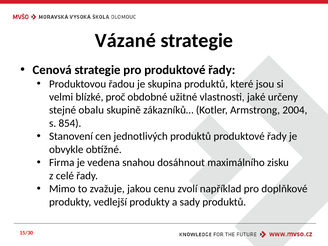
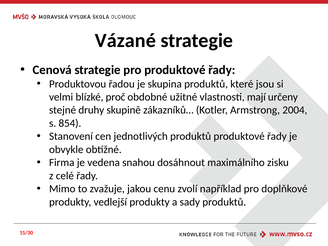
jaké: jaké -> mají
obalu: obalu -> druhy
